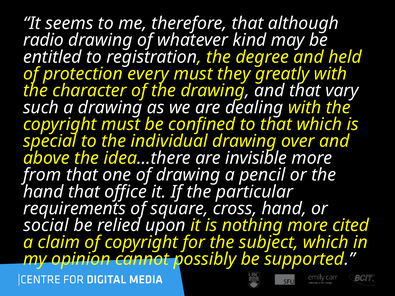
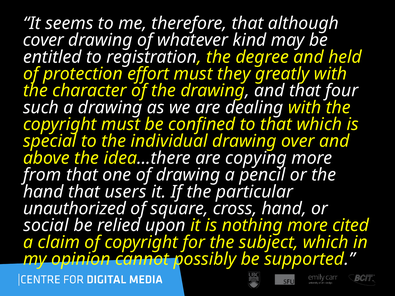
radio: radio -> cover
every: every -> effort
vary: vary -> four
invisible: invisible -> copying
office: office -> users
requirements: requirements -> unauthorized
